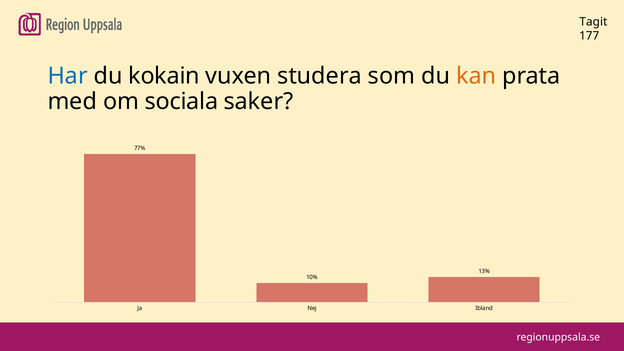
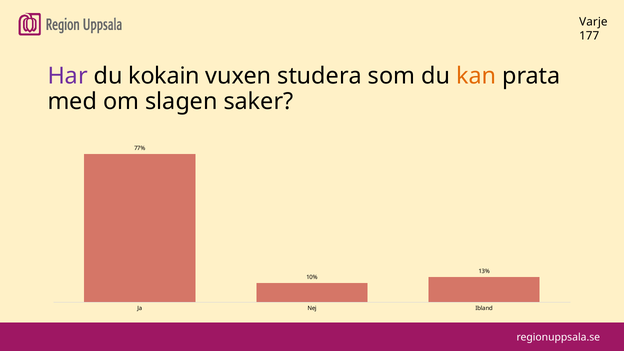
Tagit: Tagit -> Varje
Har colour: blue -> purple
sociala: sociala -> slagen
